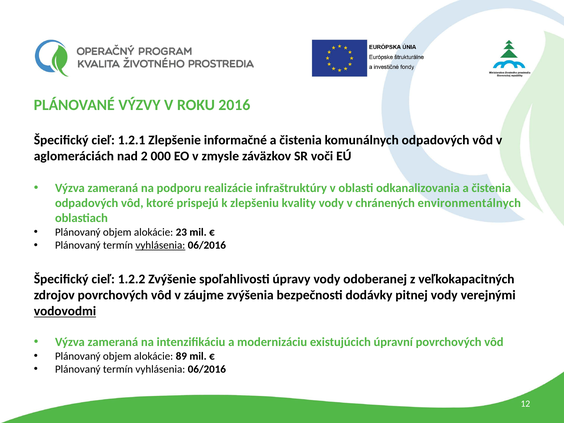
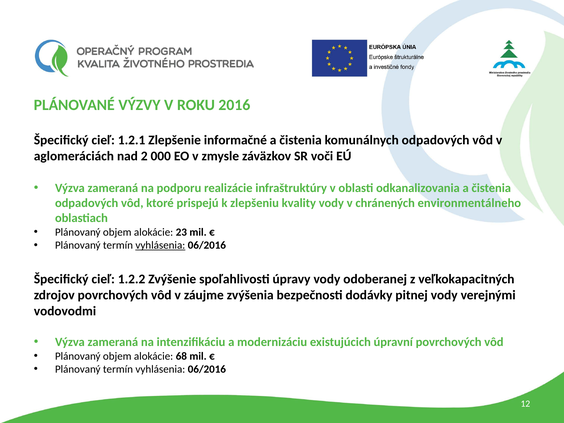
environmentálnych: environmentálnych -> environmentálneho
vodovodmi underline: present -> none
89: 89 -> 68
